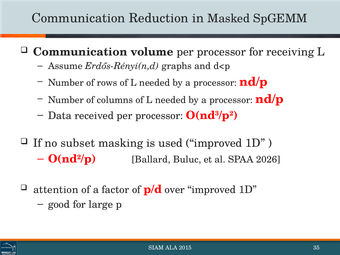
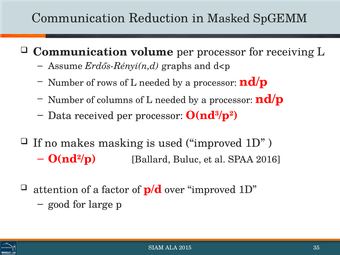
subset: subset -> makes
2026: 2026 -> 2016
